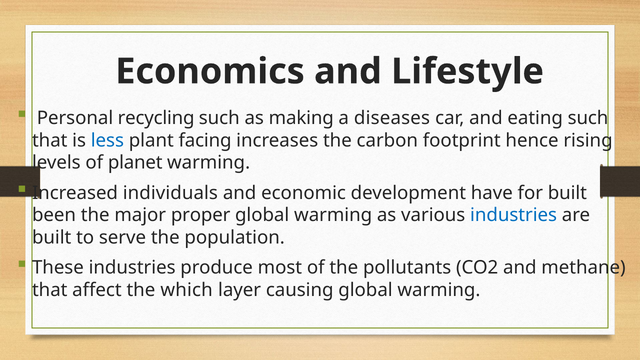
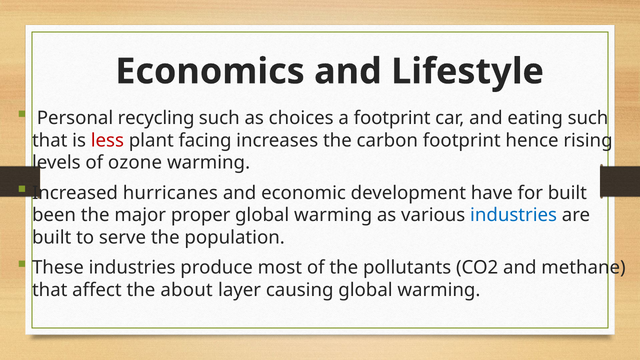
making: making -> choices
a diseases: diseases -> footprint
less colour: blue -> red
planet: planet -> ozone
individuals: individuals -> hurricanes
which: which -> about
